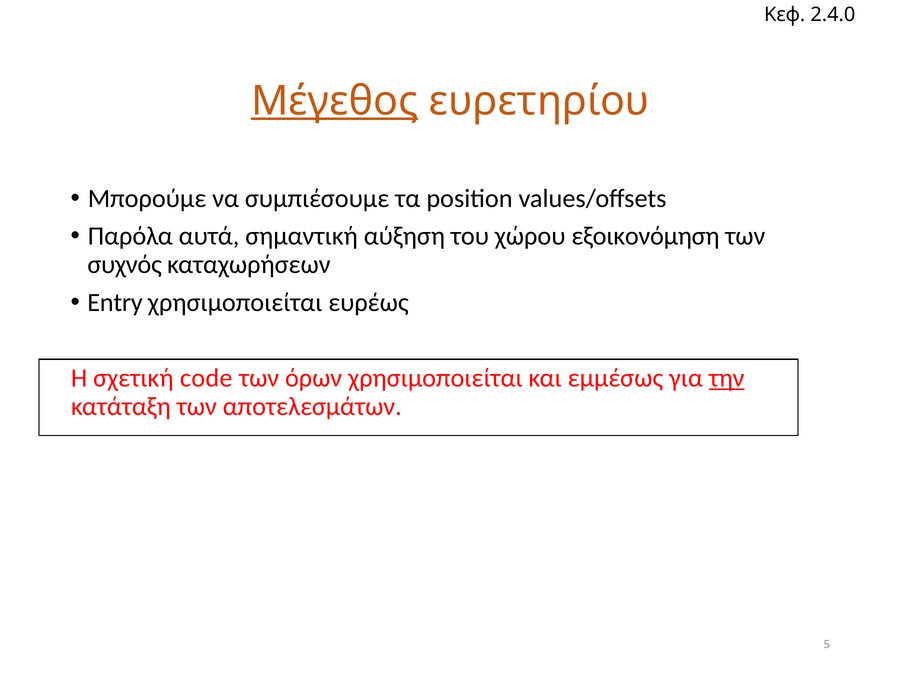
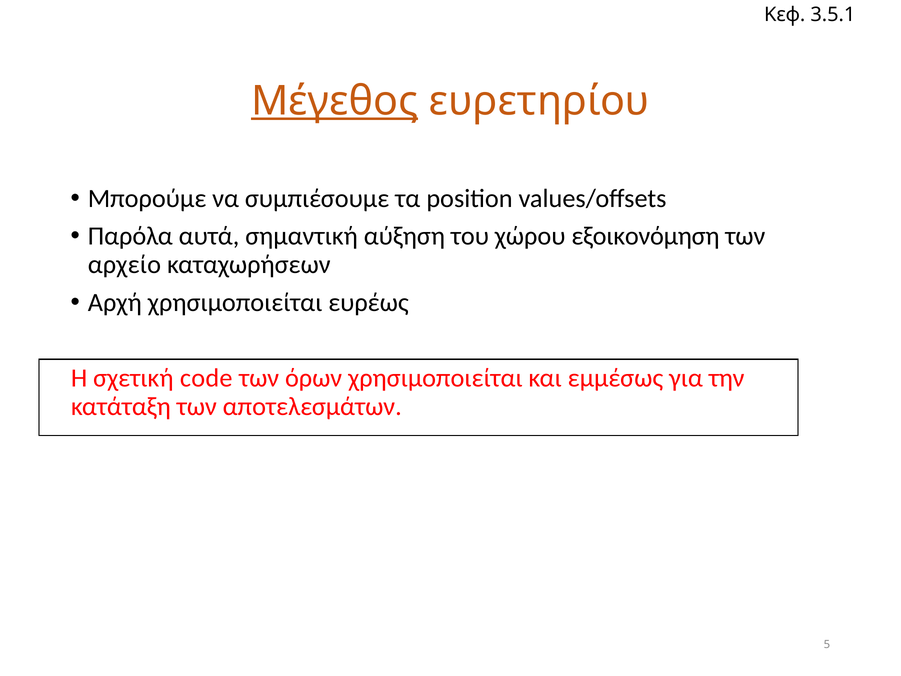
2.4.0: 2.4.0 -> 3.5.1
συχνός: συχνός -> αρχείο
Entry: Entry -> Αρχή
την underline: present -> none
